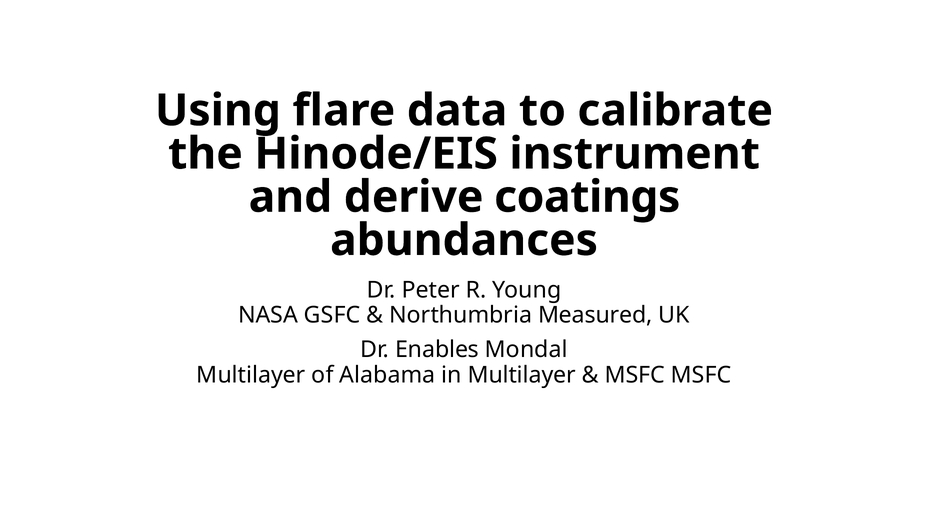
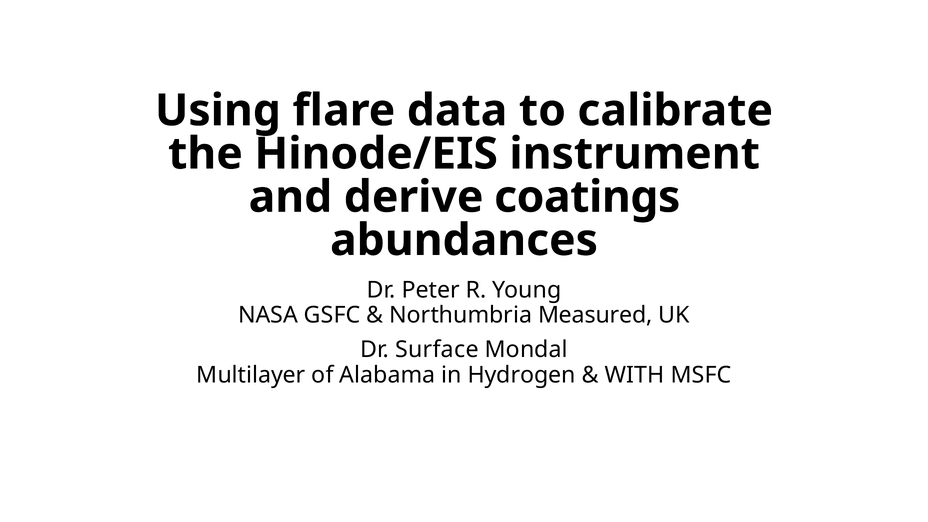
Enables: Enables -> Surface
in Multilayer: Multilayer -> Hydrogen
MSFC at (635, 375): MSFC -> WITH
